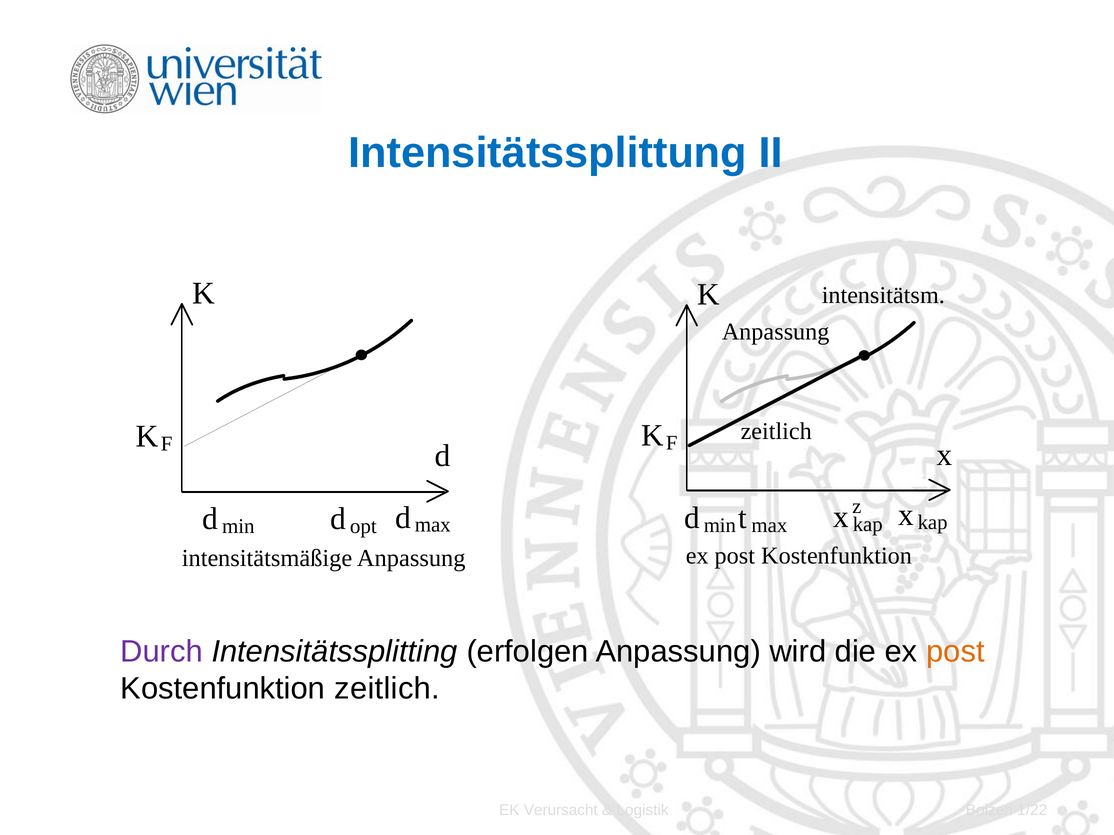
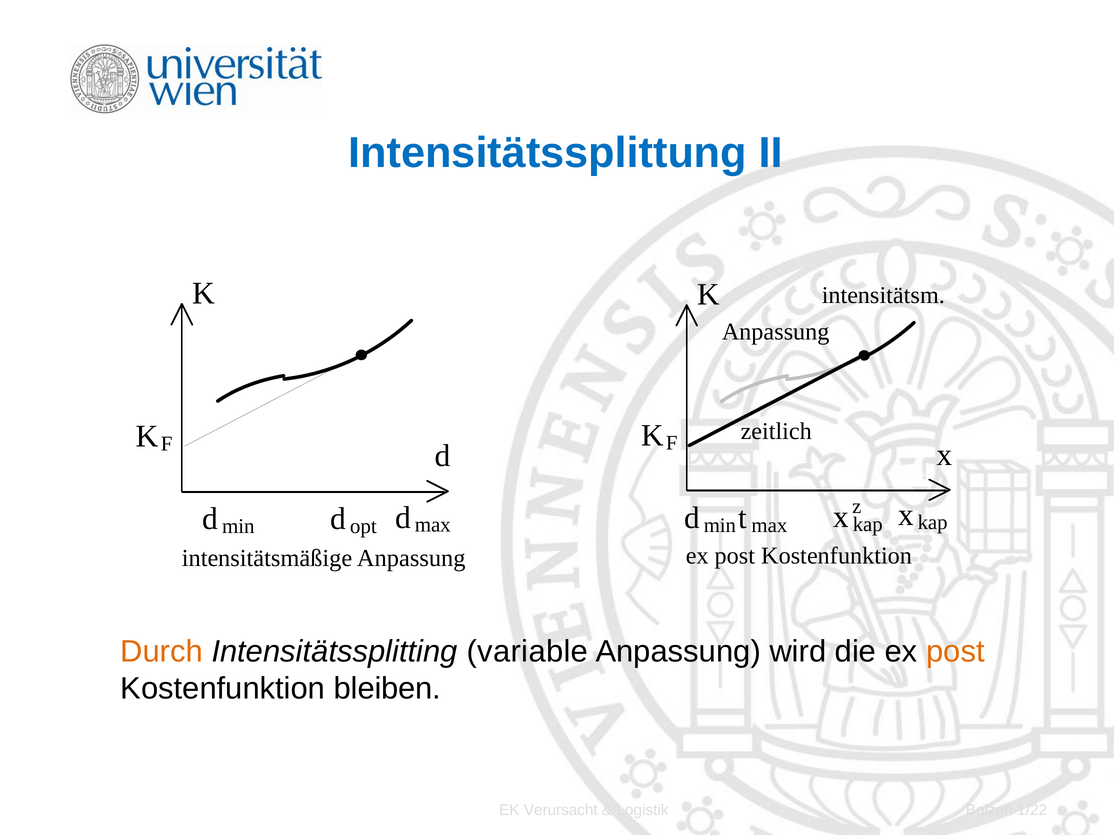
Durch colour: purple -> orange
erfolgen: erfolgen -> variable
Kostenfunktion zeitlich: zeitlich -> bleiben
